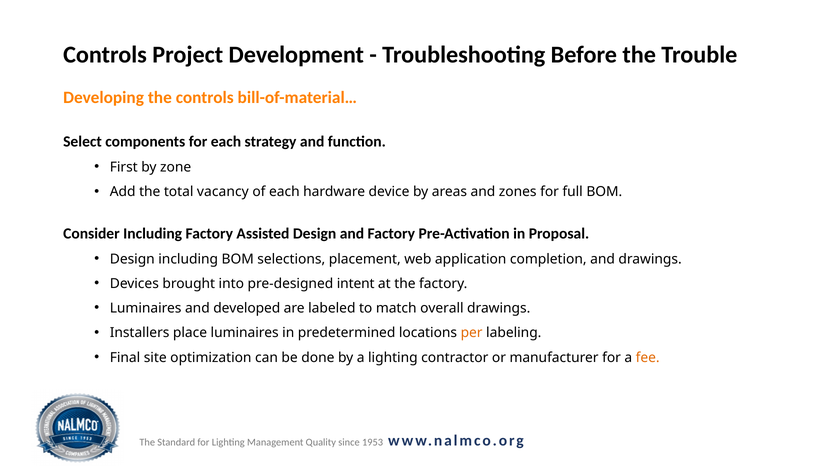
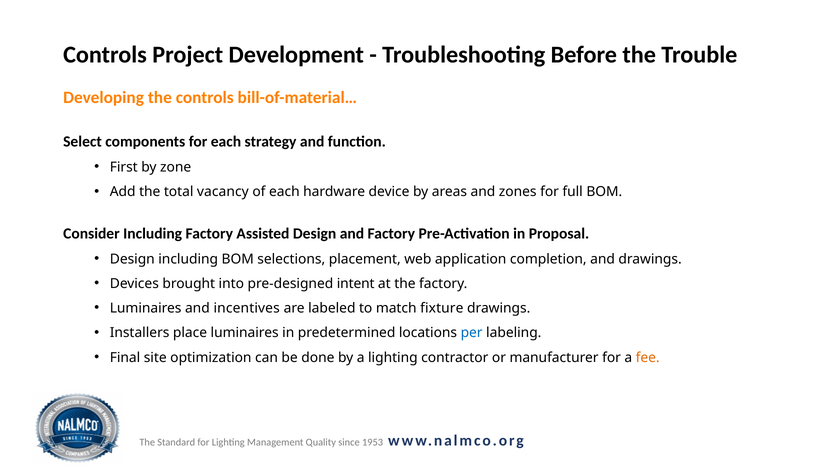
developed: developed -> incentives
overall: overall -> fixture
per colour: orange -> blue
